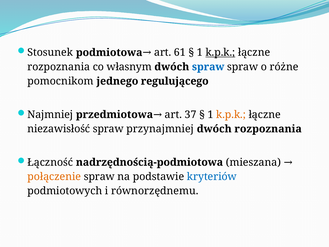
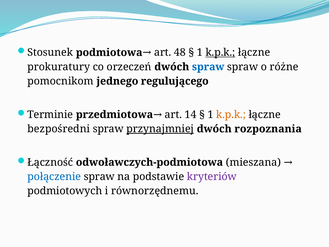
61: 61 -> 48
rozpoznania at (59, 67): rozpoznania -> prokuratury
własnym: własnym -> orzeczeń
Najmniej: Najmniej -> Terminie
37: 37 -> 14
niezawisłość: niezawisłość -> bezpośredni
przynajmniej underline: none -> present
nadrzędnością-podmiotowa: nadrzędnością-podmiotowa -> odwoławczych-podmiotowa
połączenie colour: orange -> blue
kryteriów colour: blue -> purple
